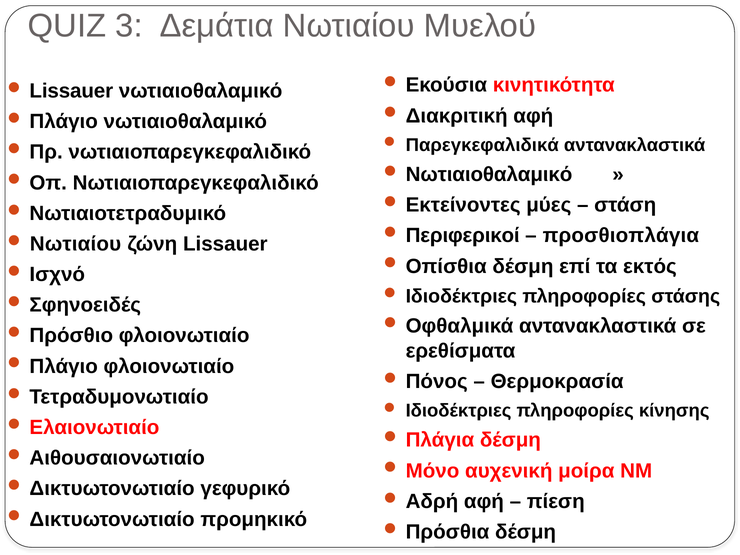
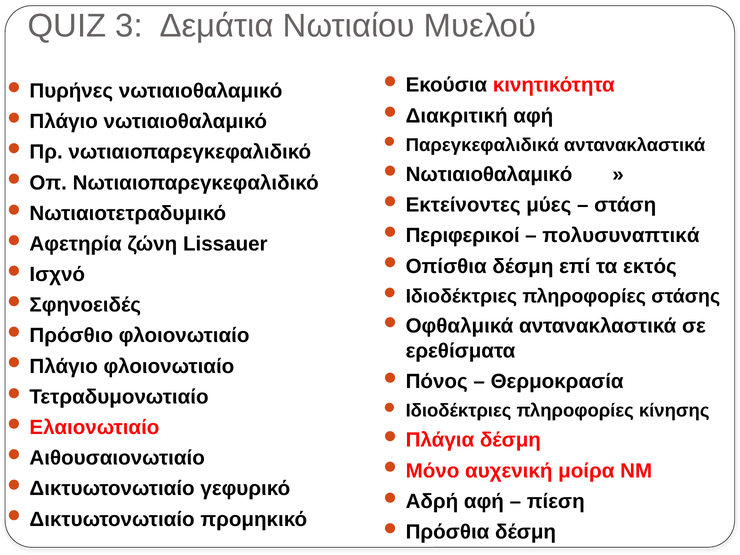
Lissauer at (71, 91): Lissauer -> Πυρήνες
προσθιοπλάγια: προσθιοπλάγια -> πολυσυναπτικά
Νωτιαίου at (76, 244): Νωτιαίου -> Αφετηρία
